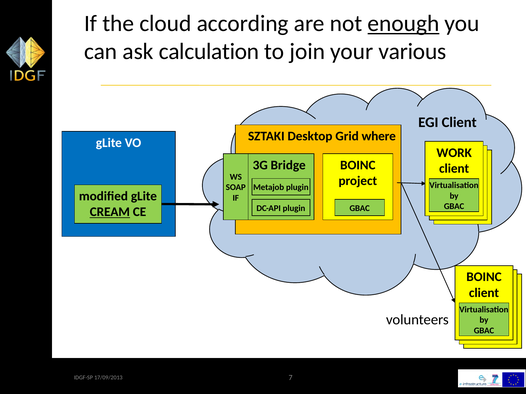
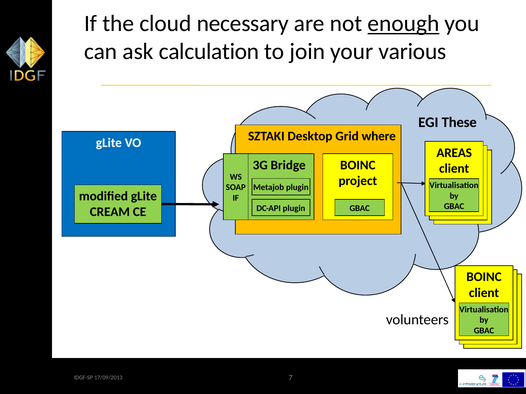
according: according -> necessary
EGI Client: Client -> These
WORK: WORK -> AREAS
CREAM underline: present -> none
